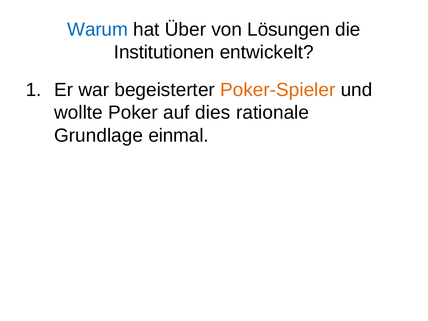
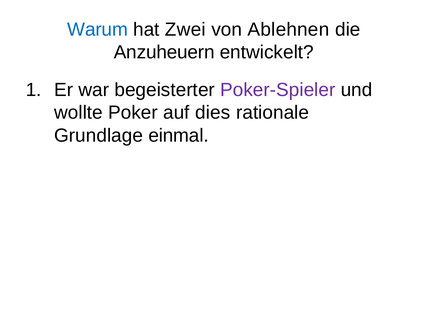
Über: Über -> Zwei
Lösungen: Lösungen -> Ablehnen
Institutionen: Institutionen -> Anzuheuern
Poker-Spieler colour: orange -> purple
